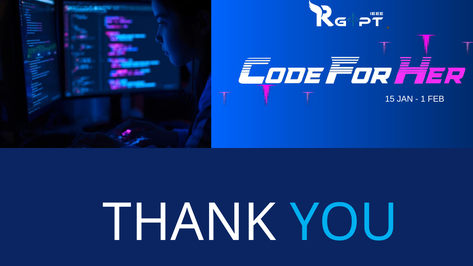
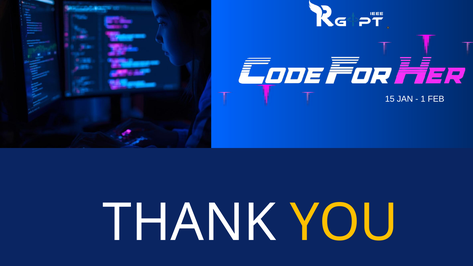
YOU colour: light blue -> yellow
